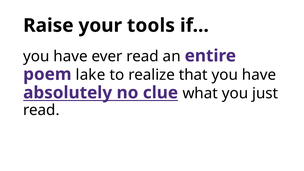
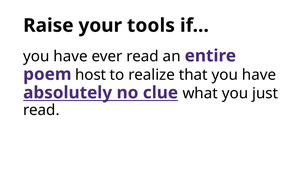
lake: lake -> host
